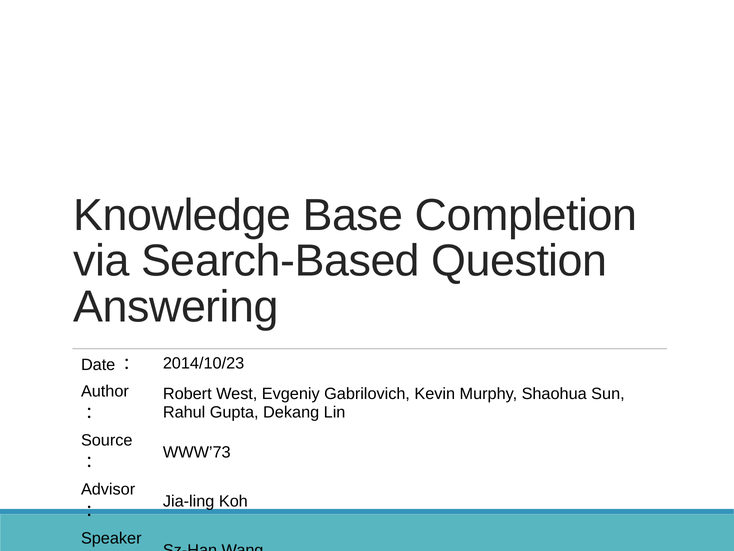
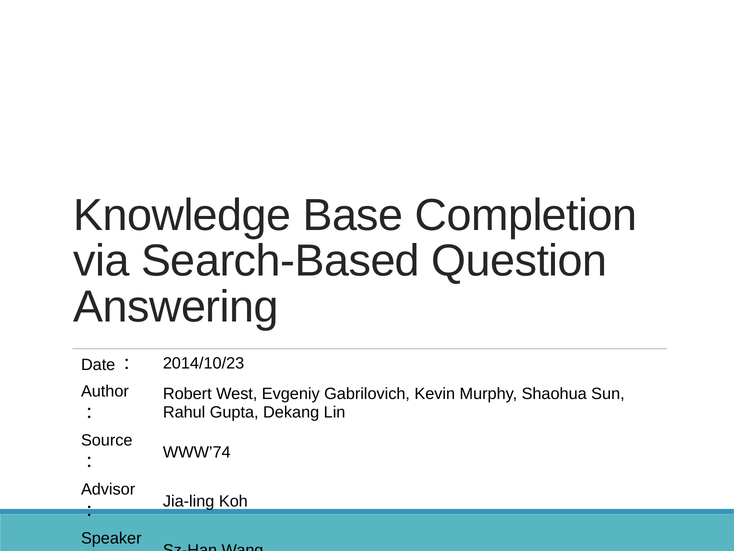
WWW’73: WWW’73 -> WWW’74
